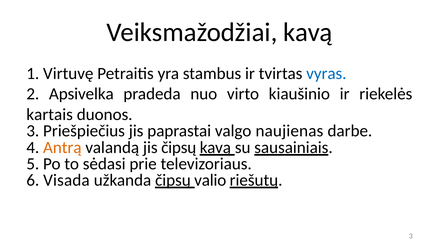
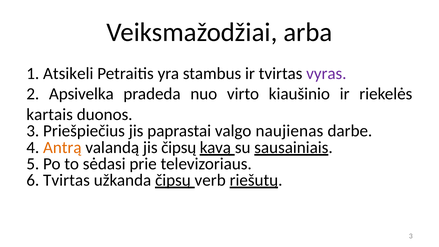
Veiksmažodžiai kavą: kavą -> arba
Virtuvę: Virtuvę -> Atsikeli
vyras colour: blue -> purple
6 Visada: Visada -> Tvirtas
valio: valio -> verb
